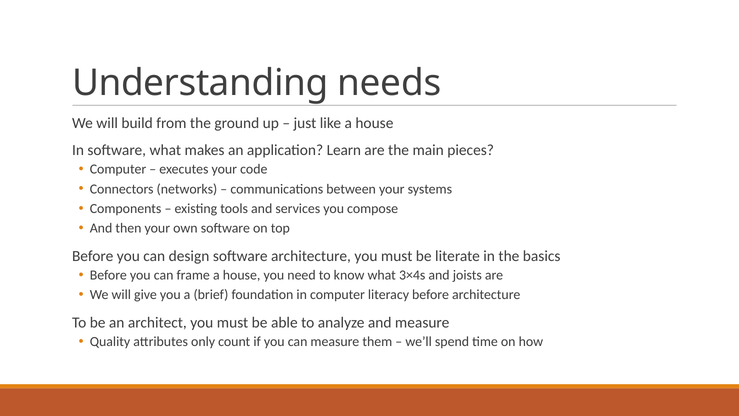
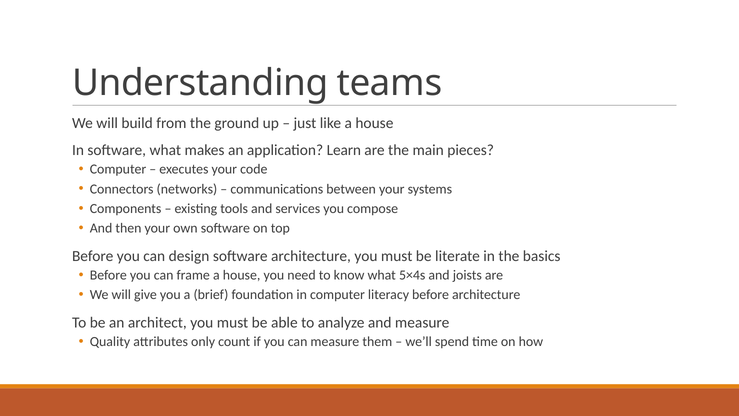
needs: needs -> teams
3×4s: 3×4s -> 5×4s
